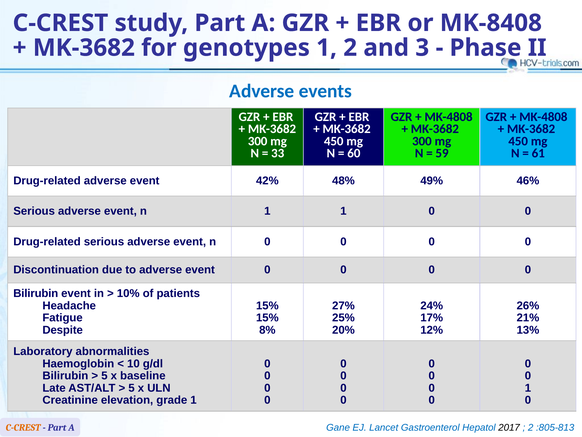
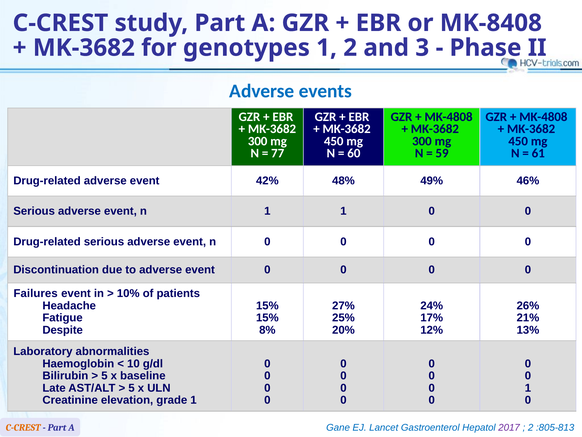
33: 33 -> 77
Bilirubin at (36, 293): Bilirubin -> Failures
2017 colour: black -> purple
